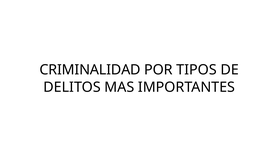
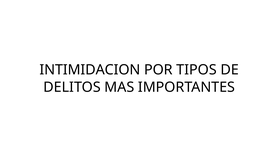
CRIMINALIDAD: CRIMINALIDAD -> INTIMIDACION
